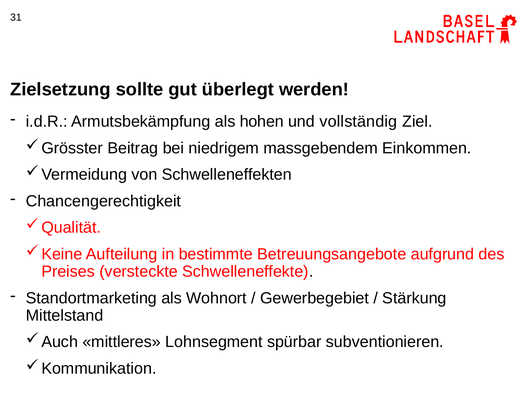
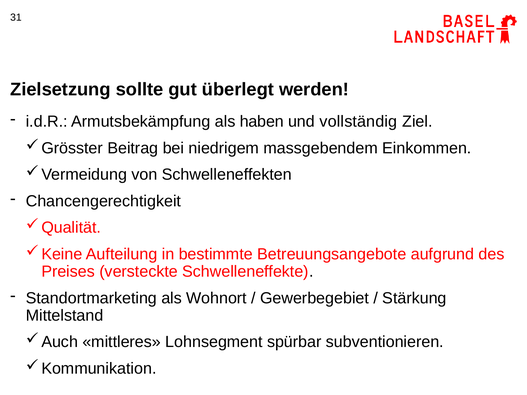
hohen: hohen -> haben
